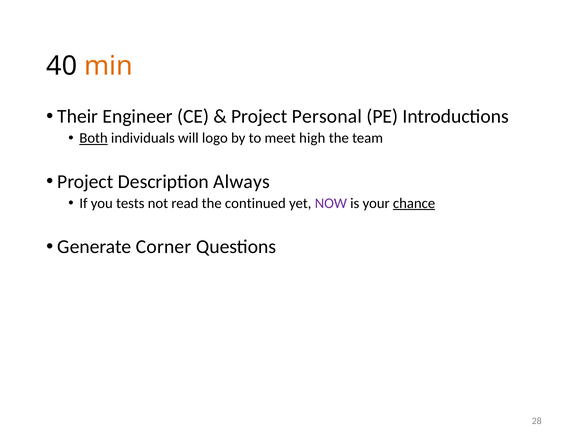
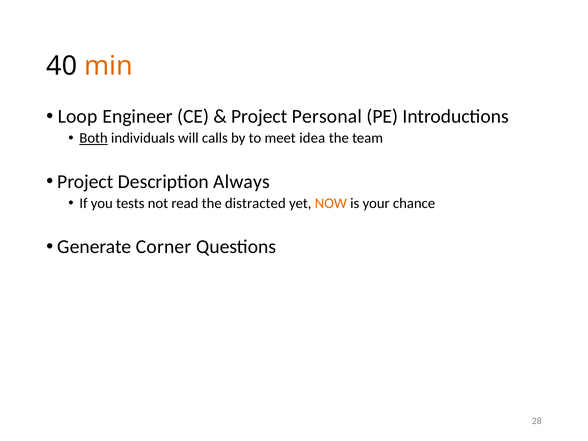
Their: Their -> Loop
logo: logo -> calls
high: high -> idea
continued: continued -> distracted
NOW colour: purple -> orange
chance underline: present -> none
